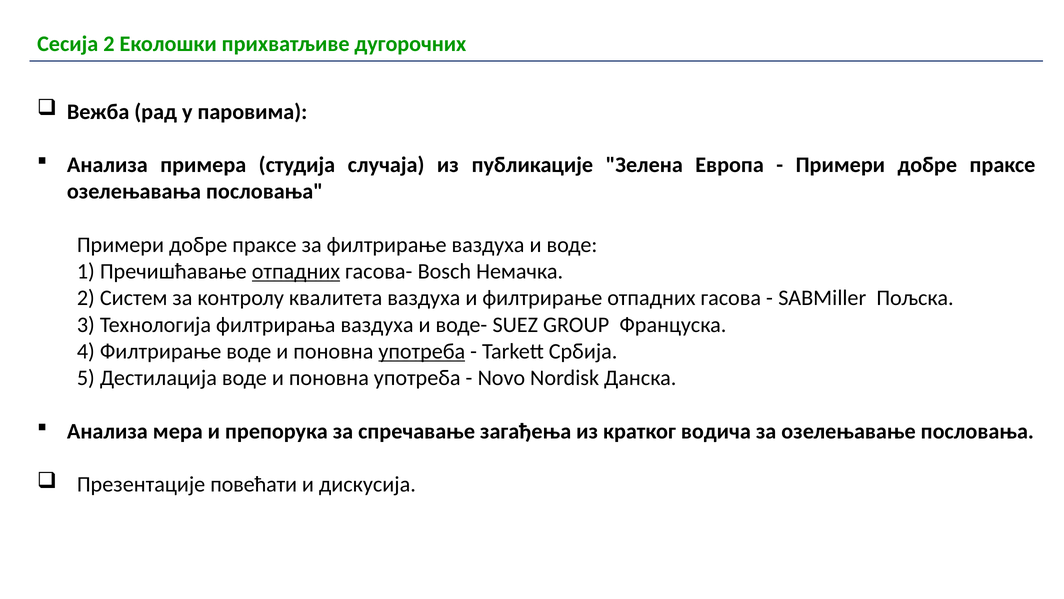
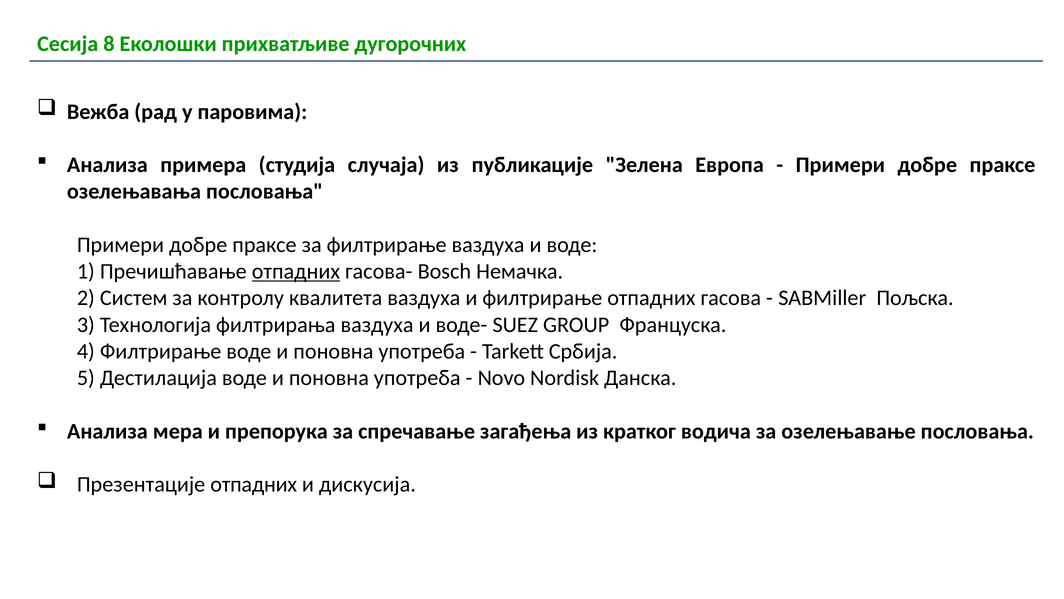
Сесија 2: 2 -> 8
употреба at (422, 351) underline: present -> none
Презентације повећати: повећати -> отпадних
